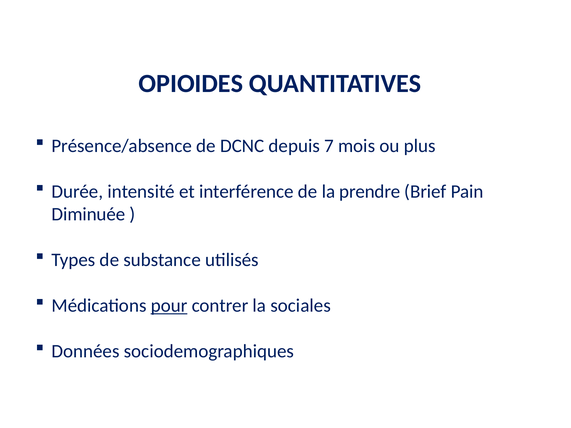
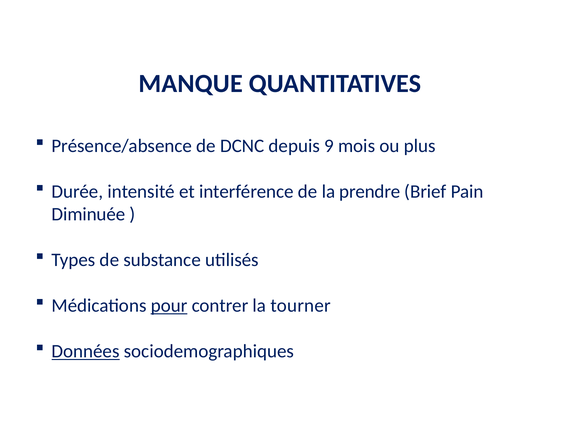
OPIOIDES: OPIOIDES -> MANQUE
7: 7 -> 9
sociales: sociales -> tourner
Données underline: none -> present
